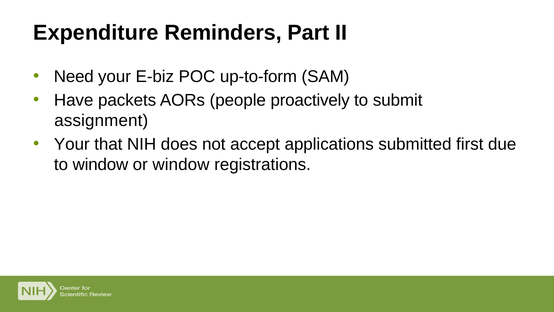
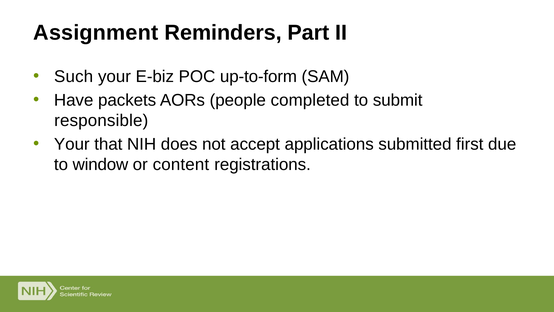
Expenditure: Expenditure -> Assignment
Need: Need -> Such
proactively: proactively -> completed
assignment: assignment -> responsible
or window: window -> content
